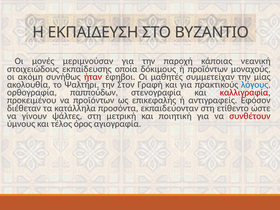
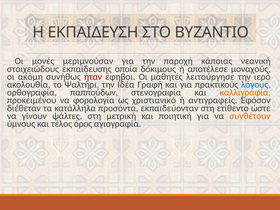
ή προϊόντων: προϊόντων -> αποτέλεσε
συμμετείχαν: συμμετείχαν -> λειτούργησε
μίας: μίας -> ιερό
Στον: Στον -> Ιδέα
καλλιγραφία colour: red -> orange
να προϊόντων: προϊόντων -> φορολογία
επικεφαλής: επικεφαλής -> χριστιανικό
συνθέτουν colour: red -> orange
